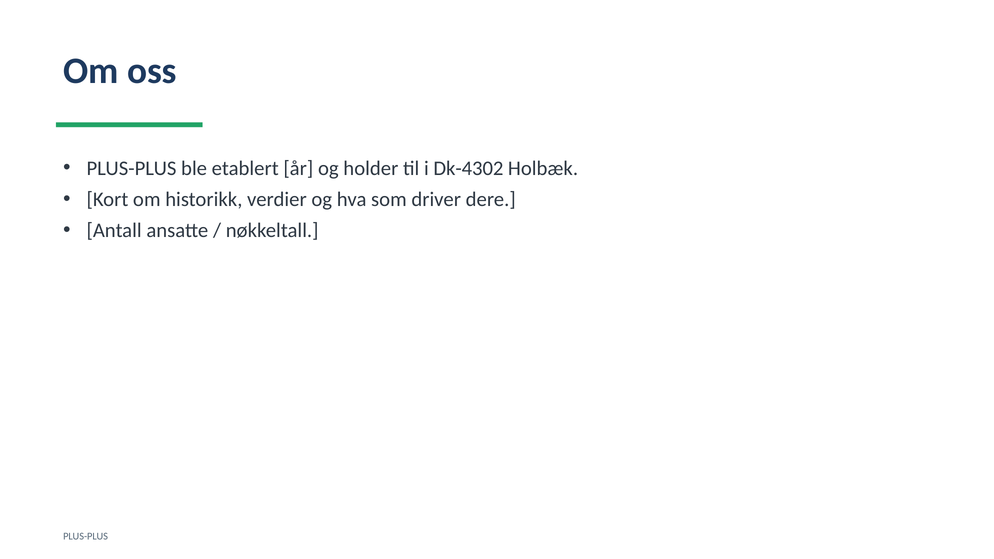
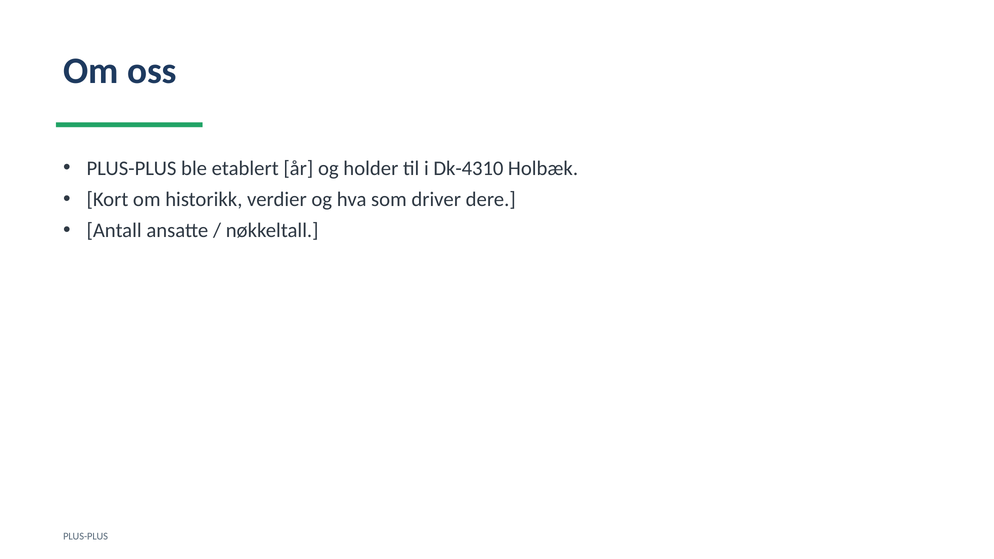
Dk-4302: Dk-4302 -> Dk-4310
